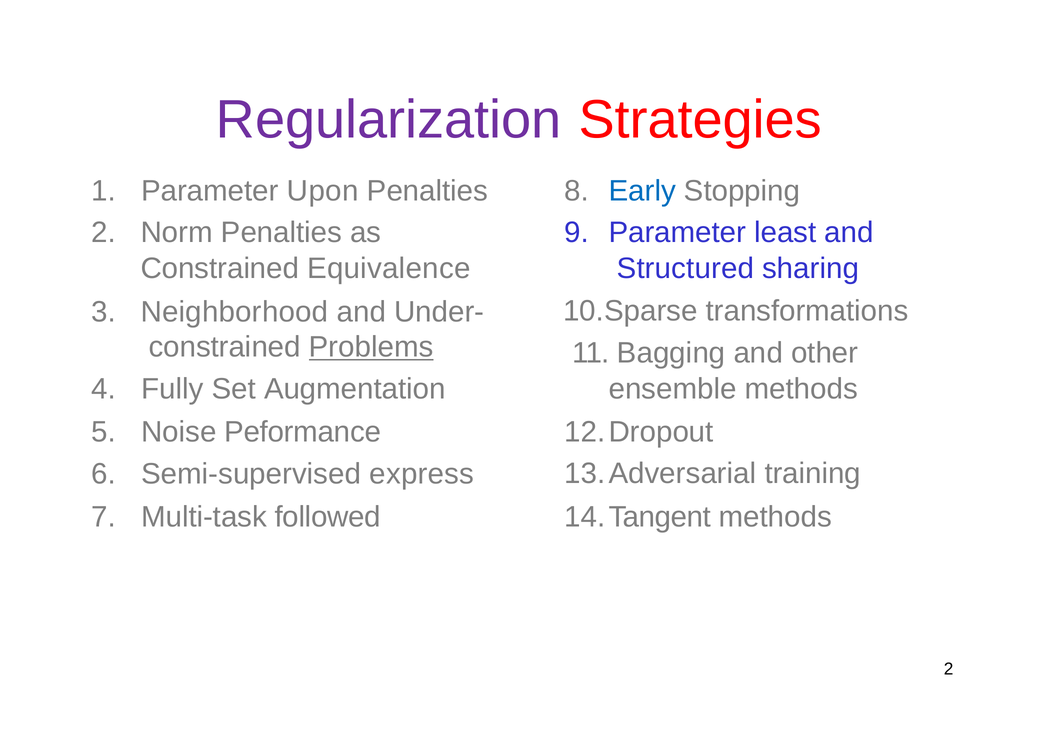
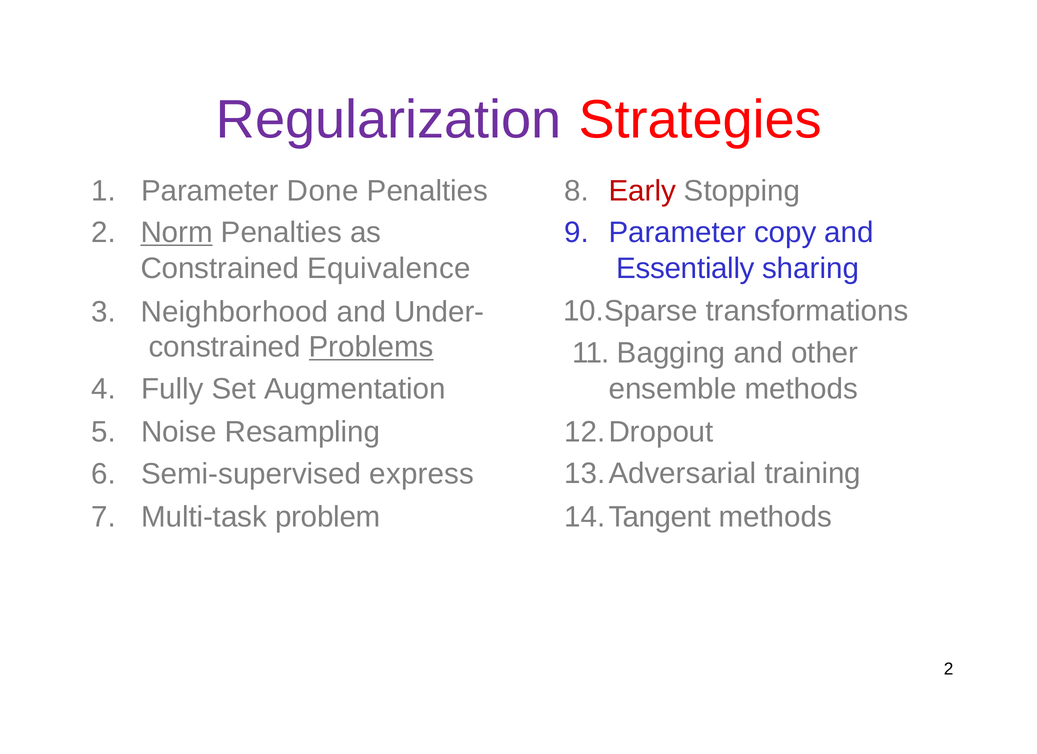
Upon: Upon -> Done
Early colour: blue -> red
Norm underline: none -> present
least: least -> copy
Structured: Structured -> Essentially
Peformance: Peformance -> Resampling
followed: followed -> problem
